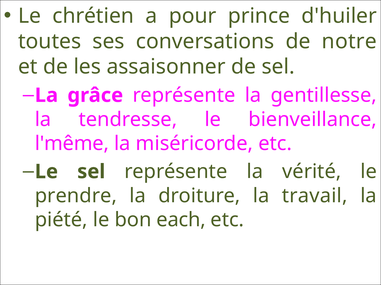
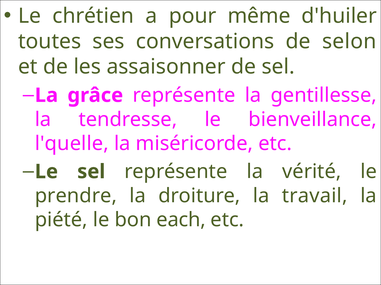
prince: prince -> même
notre: notre -> selon
l'même: l'même -> l'quelle
